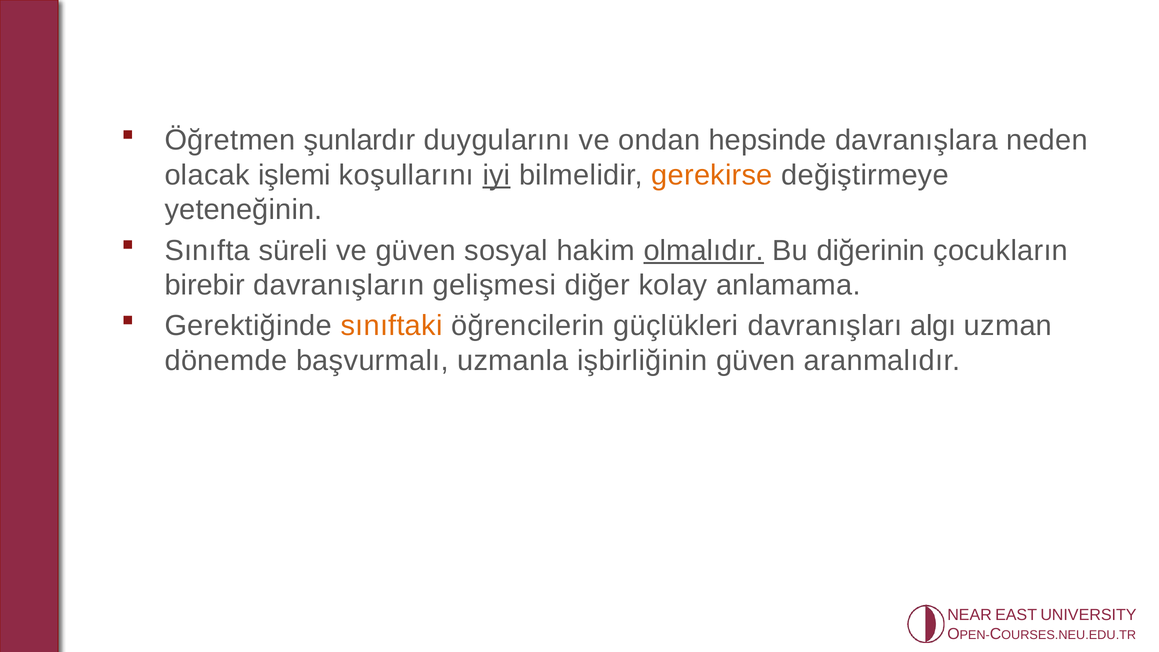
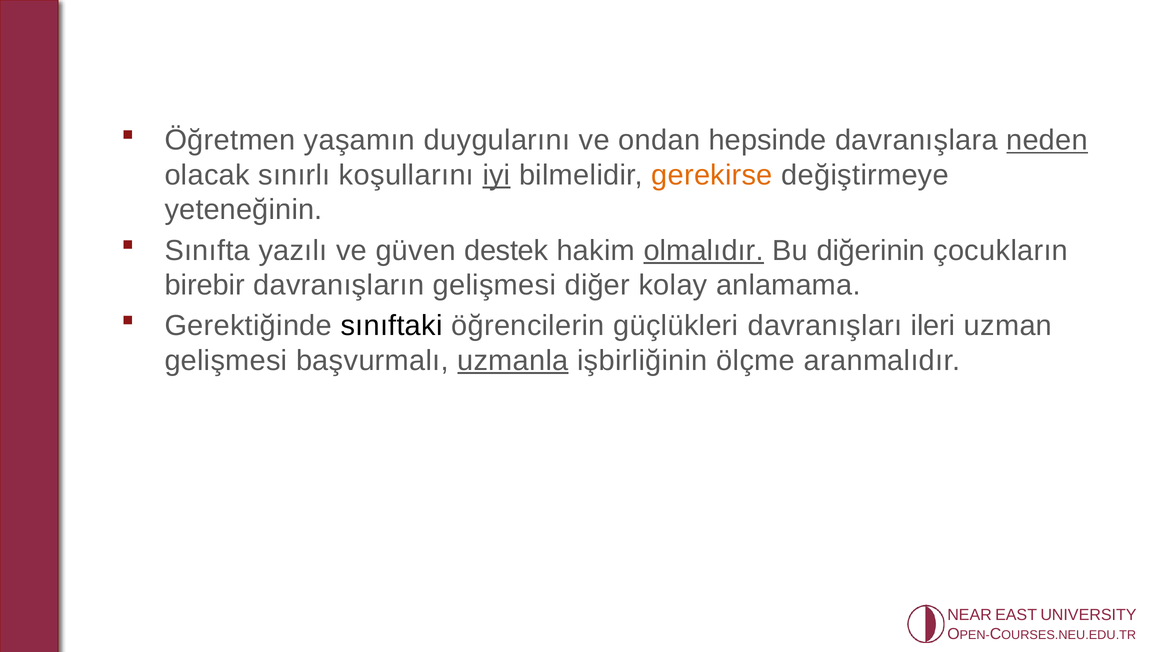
şunlardır: şunlardır -> yaşamın
neden underline: none -> present
işlemi: işlemi -> sınırlı
süreli: süreli -> yazılı
sosyal: sosyal -> destek
sınıftaki colour: orange -> black
algı: algı -> ileri
dönemde at (226, 361): dönemde -> gelişmesi
uzmanla underline: none -> present
işbirliğinin güven: güven -> ölçme
